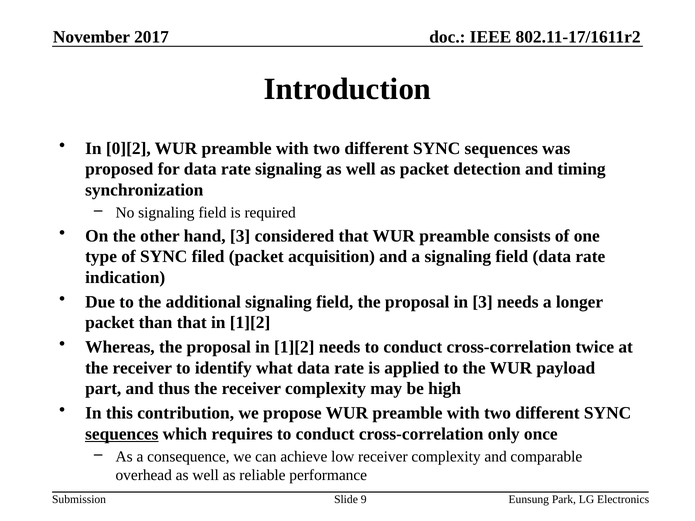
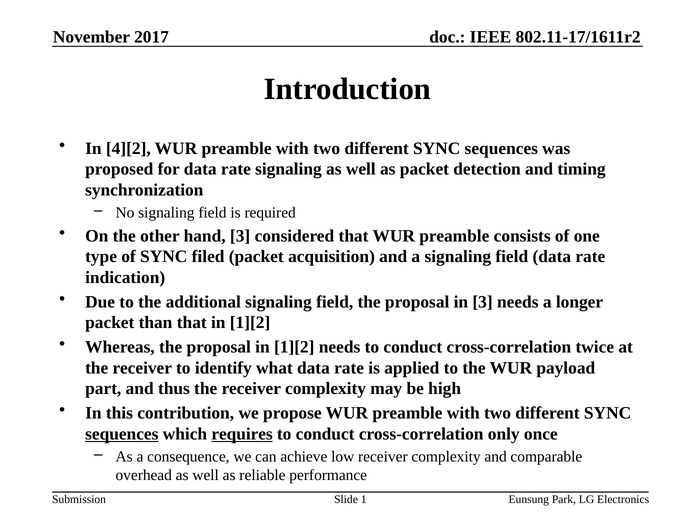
0][2: 0][2 -> 4][2
requires underline: none -> present
9: 9 -> 1
